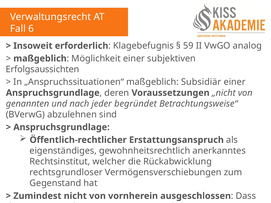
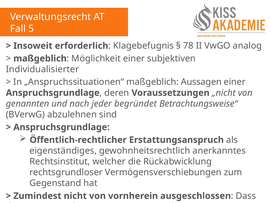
6: 6 -> 5
59: 59 -> 78
Erfolgsaussichten: Erfolgsaussichten -> Individualisierter
Subsidiär: Subsidiär -> Aussagen
